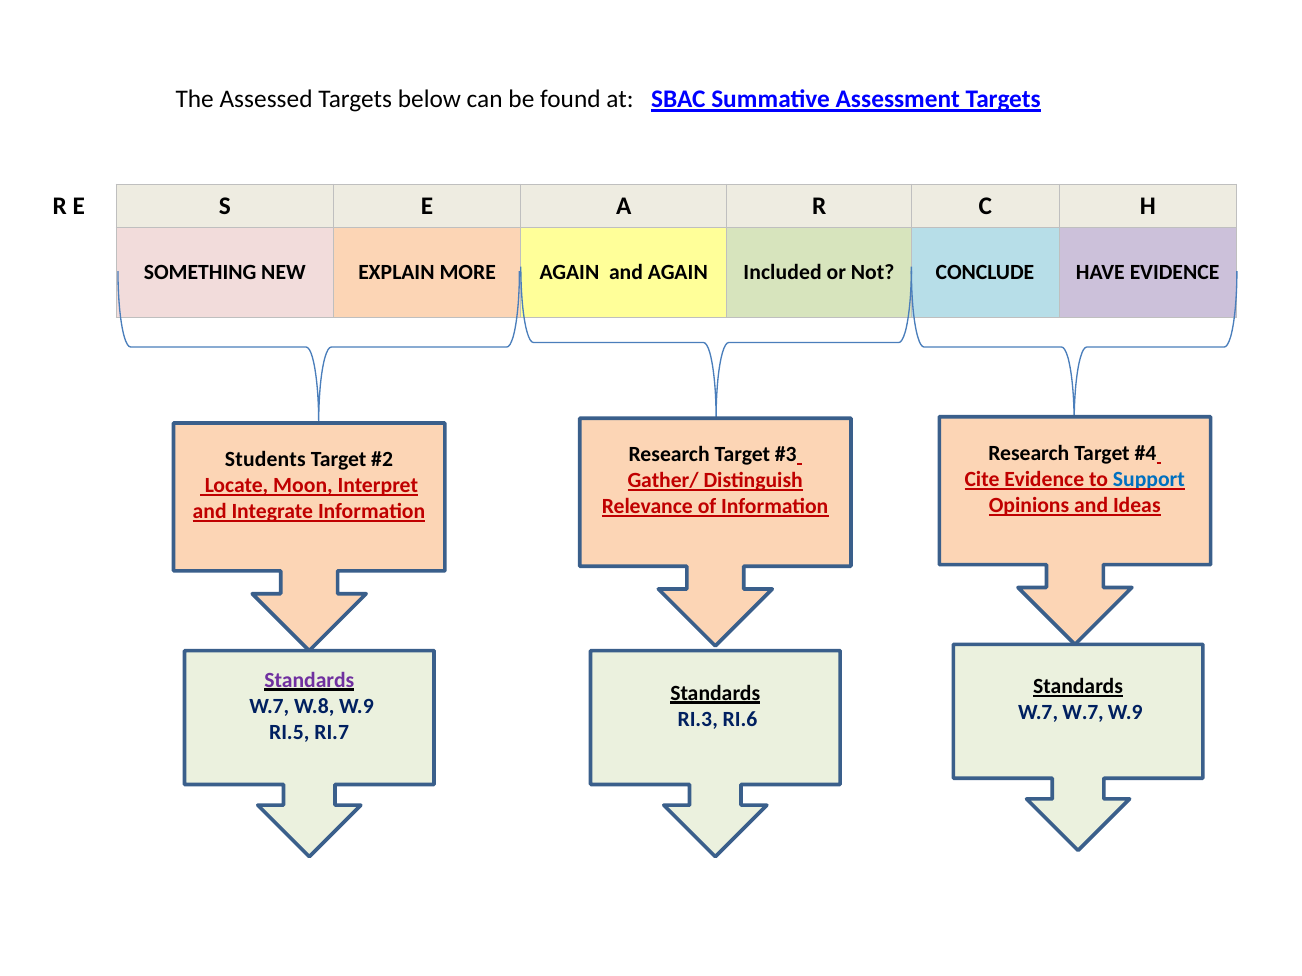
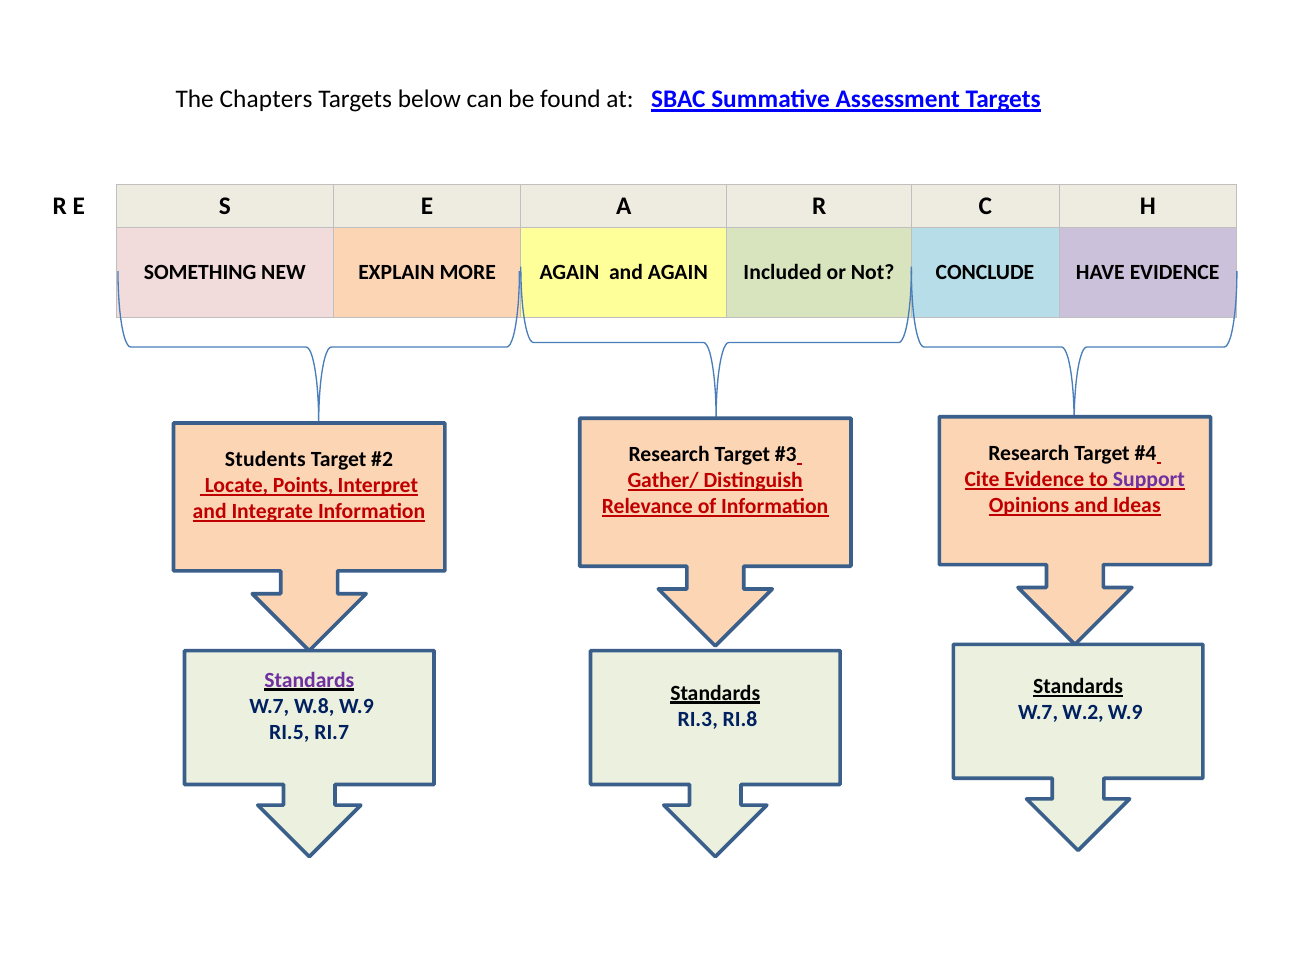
Assessed: Assessed -> Chapters
Support colour: blue -> purple
Moon: Moon -> Points
W.7 W.7: W.7 -> W.2
RI.6: RI.6 -> RI.8
